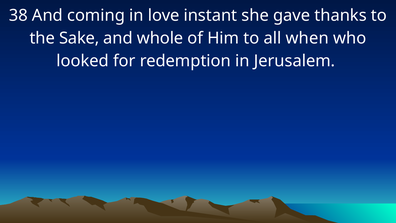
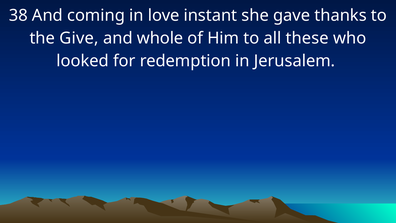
Sake: Sake -> Give
when: when -> these
